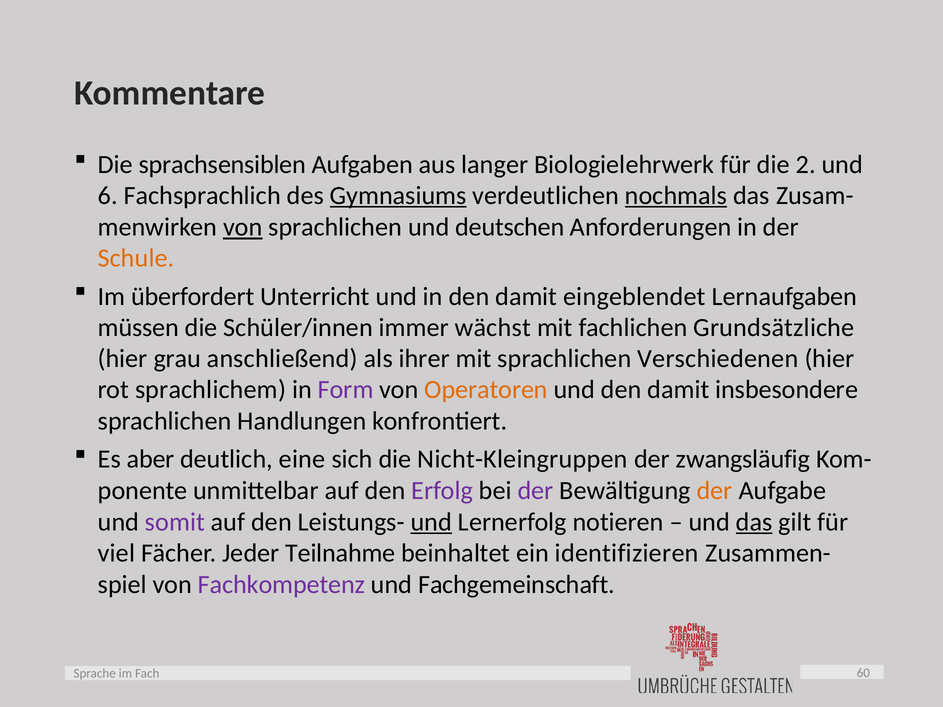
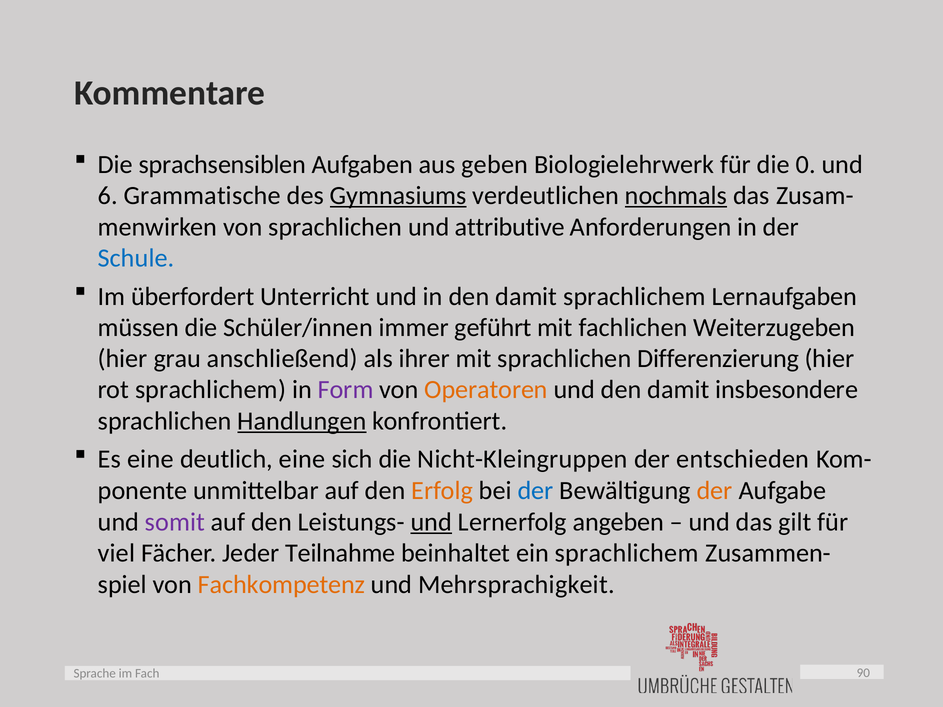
langer: langer -> geben
2: 2 -> 0
Fachsprachlich: Fachsprachlich -> Grammatische
von at (243, 227) underline: present -> none
deutschen: deutschen -> attributive
Schule colour: orange -> blue
damit eingeblendet: eingeblendet -> sprachlichem
wächst: wächst -> geführt
Grundsätzliche: Grundsätzliche -> Weiterzugeben
Verschiedenen: Verschiedenen -> Differenzierung
Handlungen underline: none -> present
Es aber: aber -> eine
zwangsläufig: zwangsläufig -> entschieden
Erfolg colour: purple -> orange
der at (536, 491) colour: purple -> blue
notieren: notieren -> angeben
das at (754, 522) underline: present -> none
ein identifizieren: identifizieren -> sprachlichem
Fachkompetenz colour: purple -> orange
Fachgemeinschaft: Fachgemeinschaft -> Mehrsprachigkeit
60: 60 -> 90
